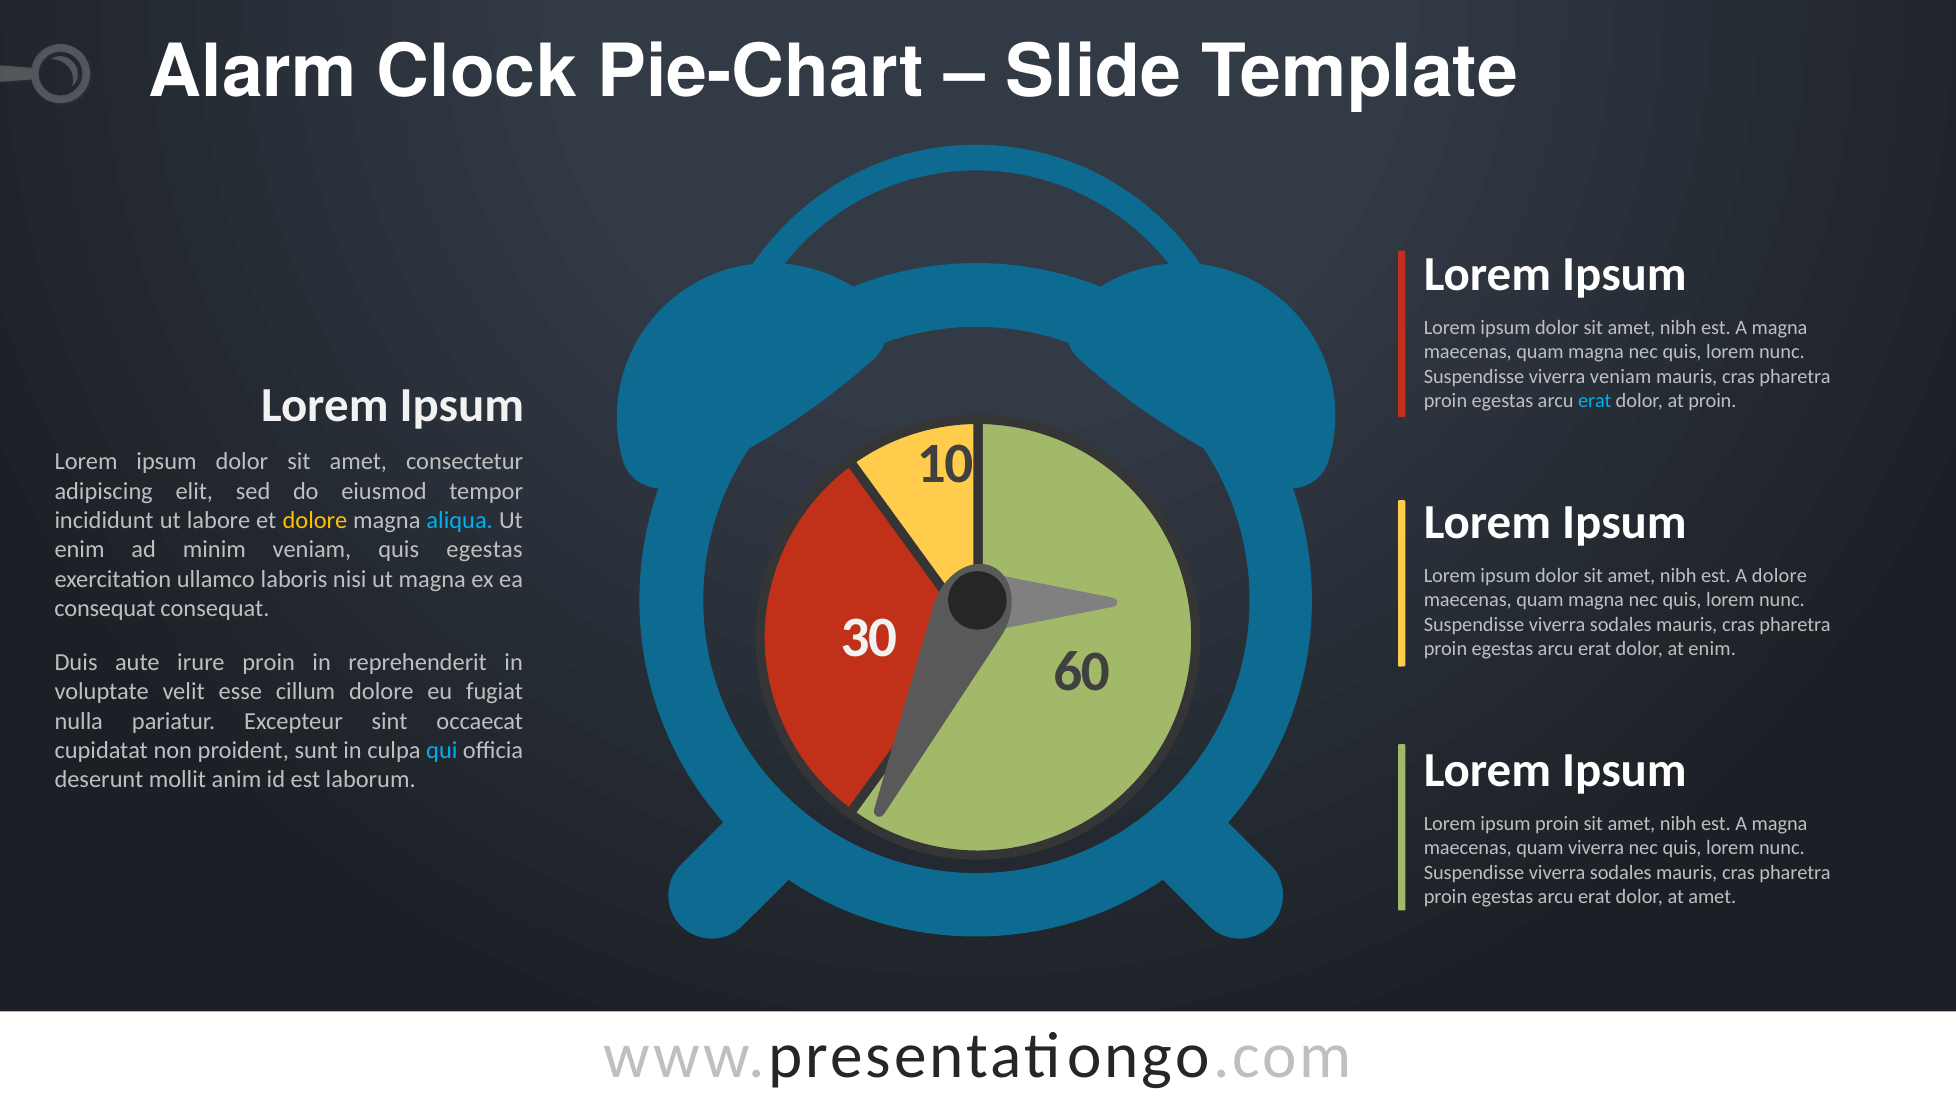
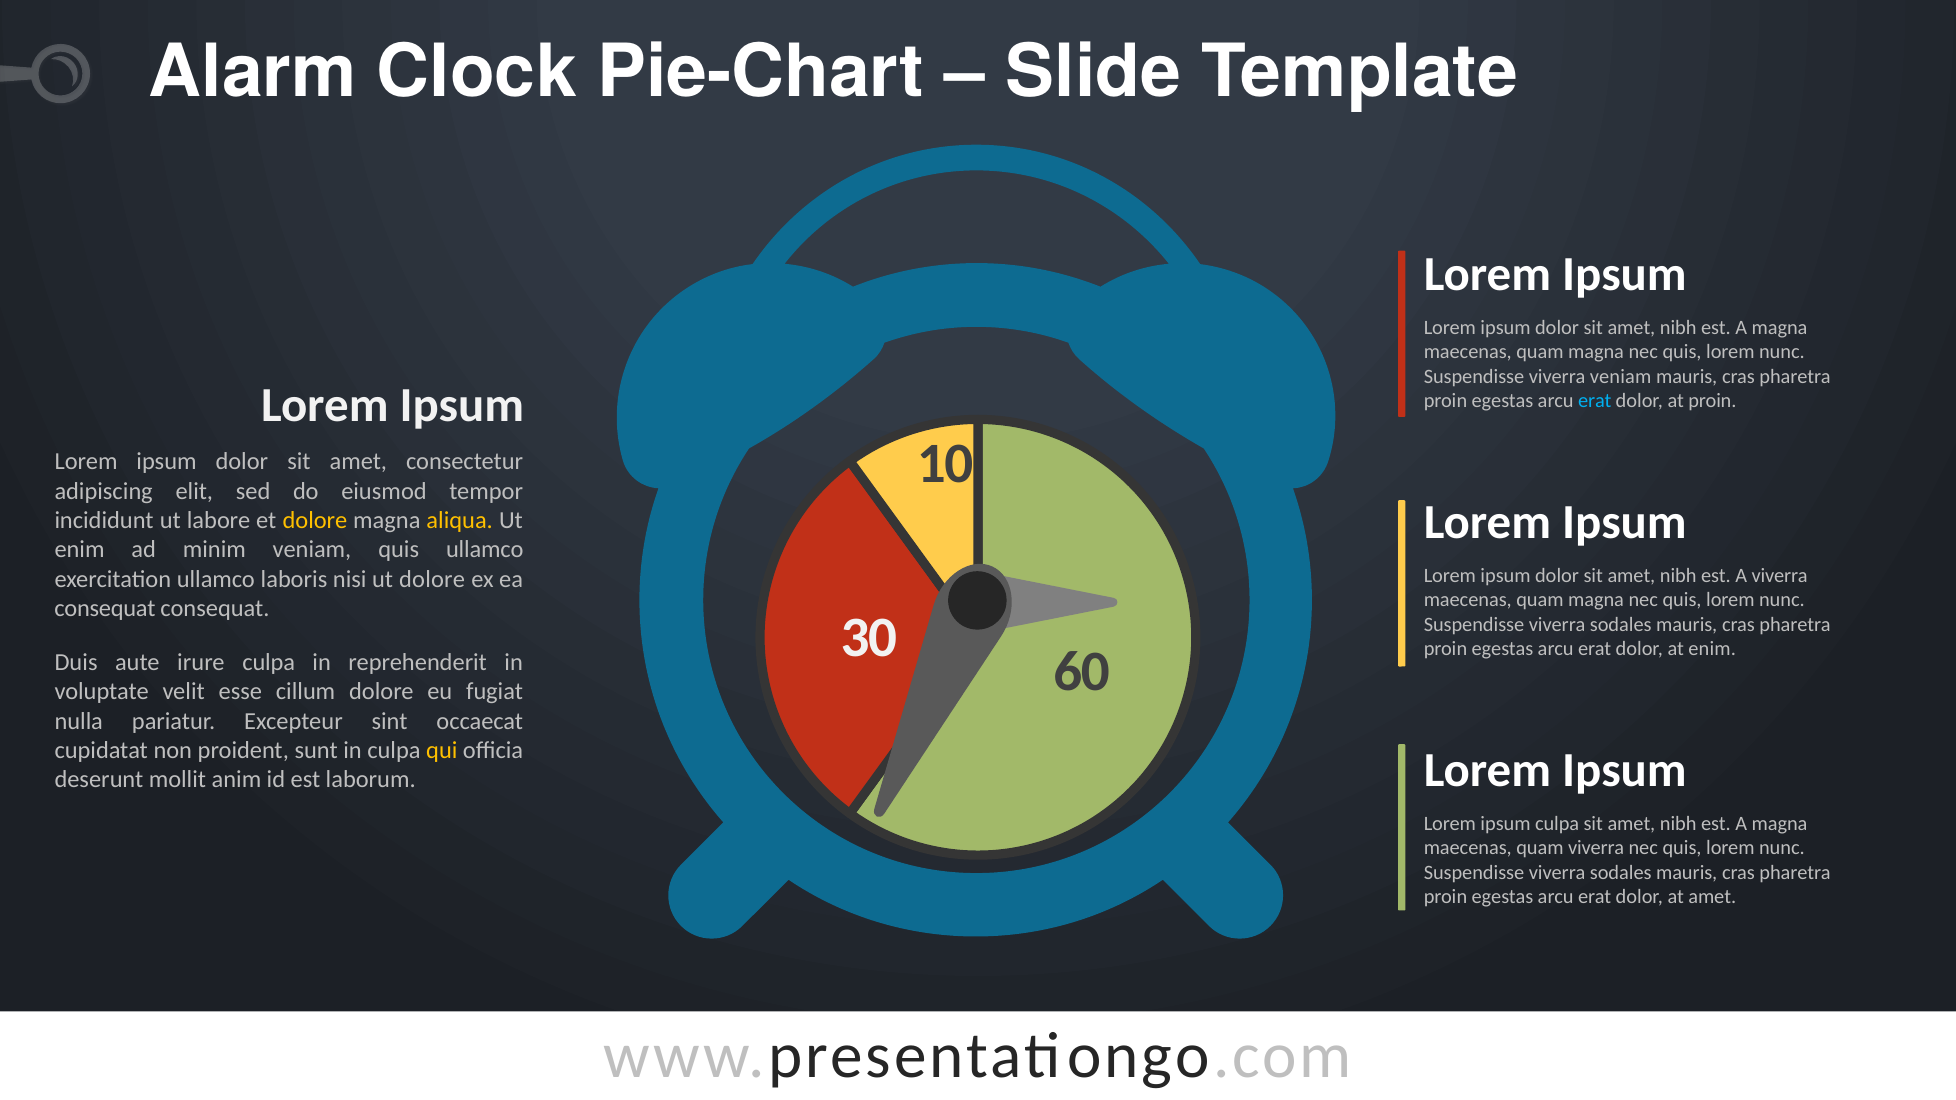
aliqua colour: light blue -> yellow
quis egestas: egestas -> ullamco
A dolore: dolore -> viverra
ut magna: magna -> dolore
irure proin: proin -> culpa
qui colour: light blue -> yellow
ipsum proin: proin -> culpa
